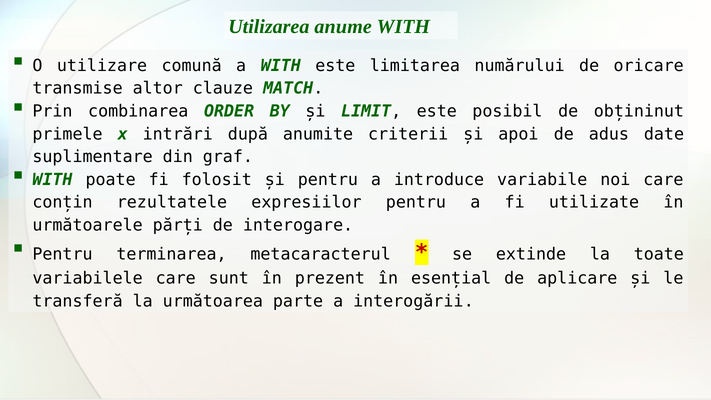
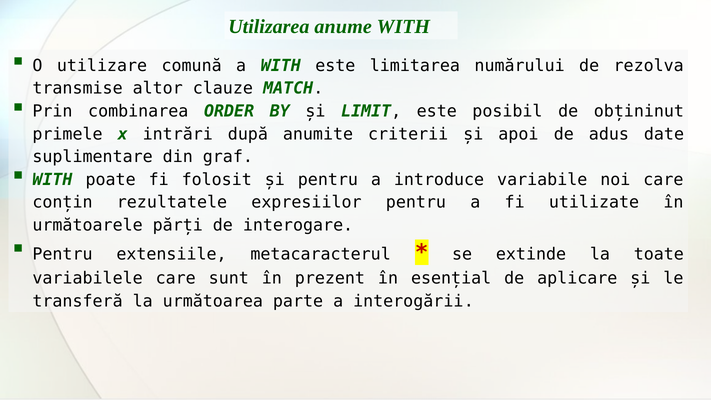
oricare: oricare -> rezolva
terminarea: terminarea -> extensiile
